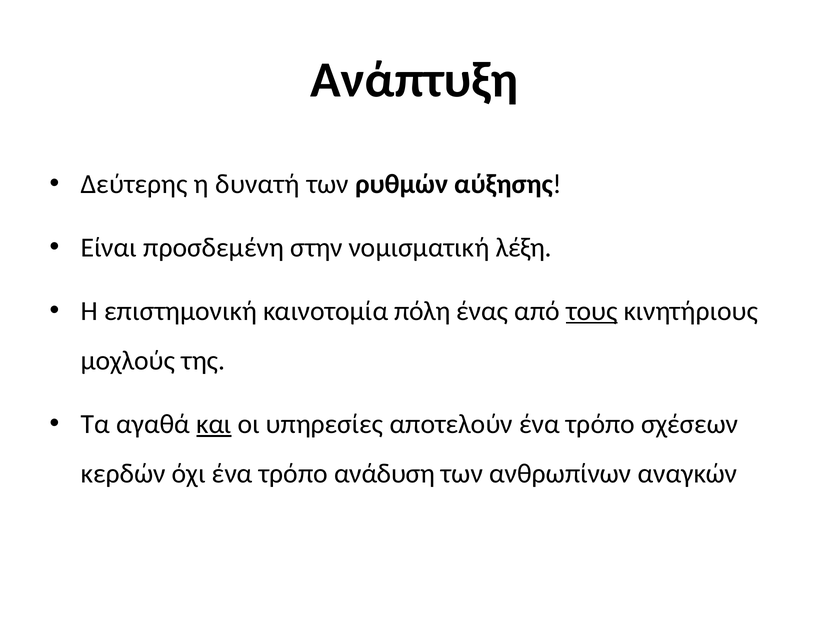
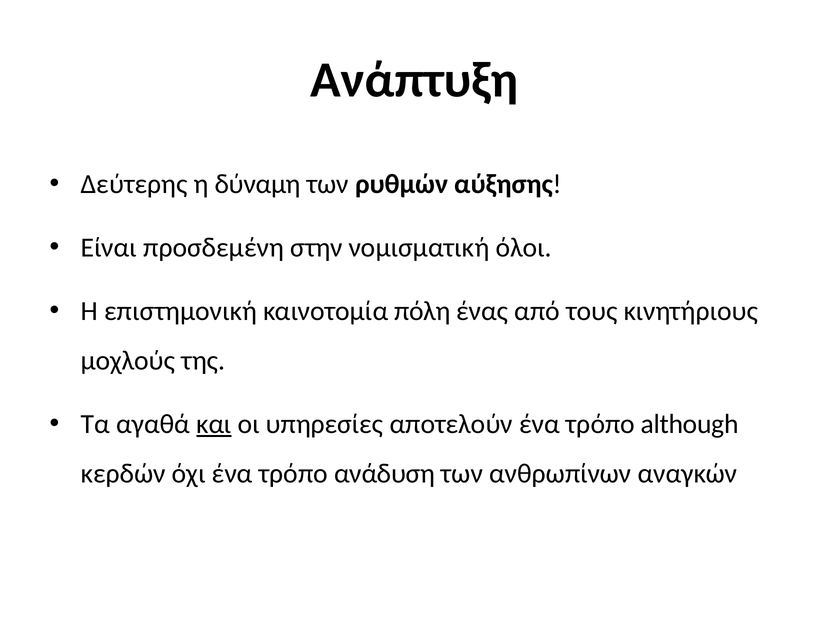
δυνατή: δυνατή -> δύναμη
λέξη: λέξη -> όλοι
τους underline: present -> none
σχέσεων: σχέσεων -> although
